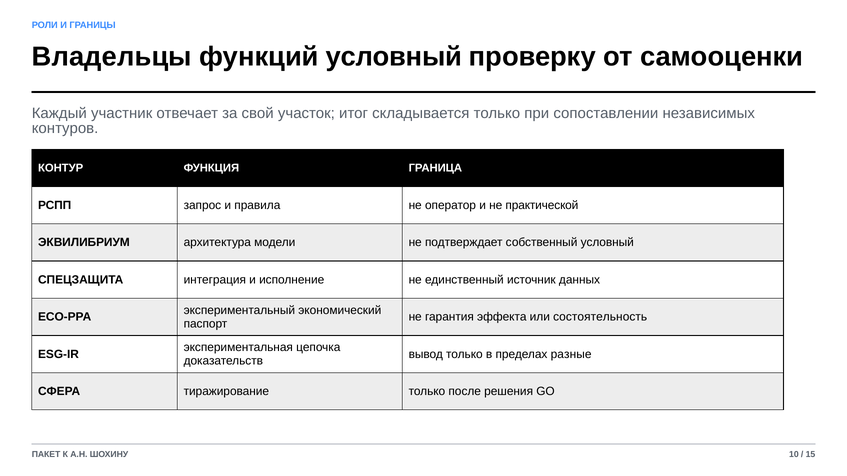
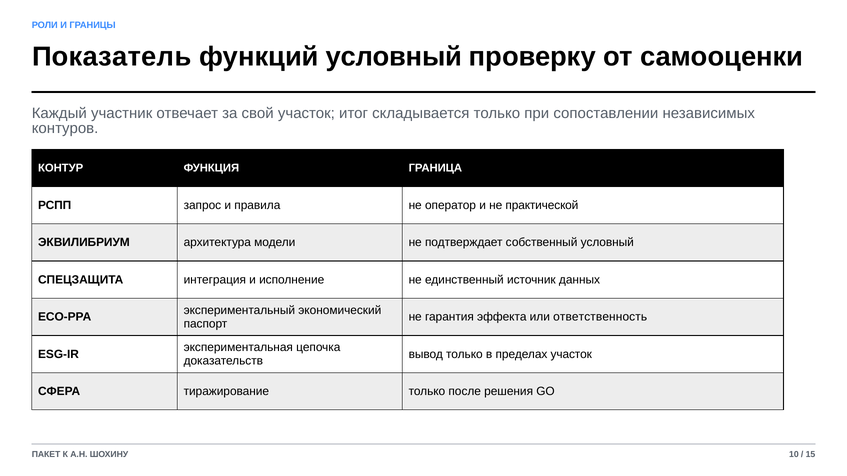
Владельцы: Владельцы -> Показатель
состоятельность: состоятельность -> ответственность
пределах разные: разные -> участок
